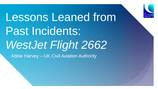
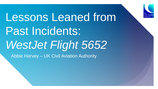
2662: 2662 -> 5652
